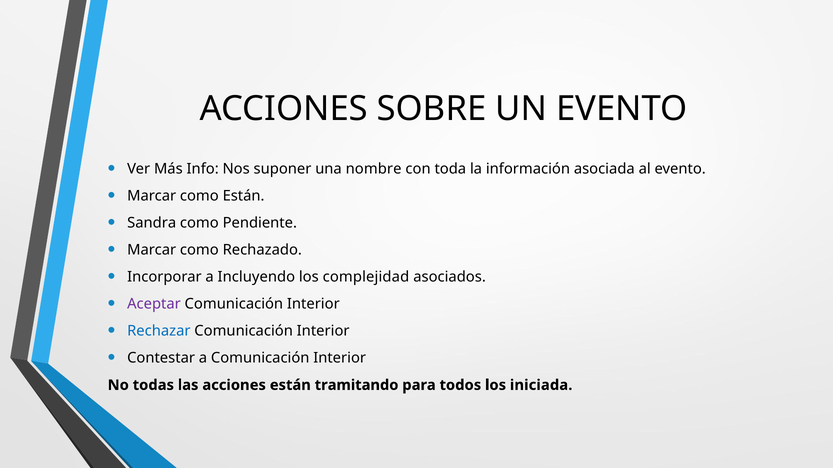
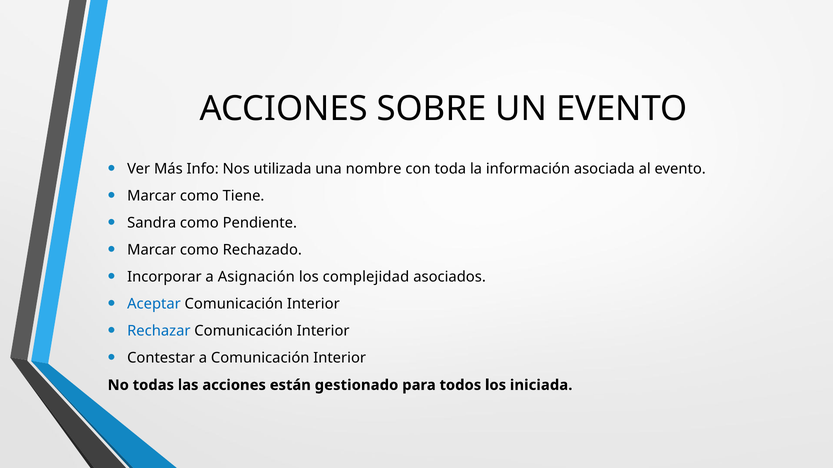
suponer: suponer -> utilizada
como Están: Están -> Tiene
Incluyendo: Incluyendo -> Asignación
Aceptar colour: purple -> blue
tramitando: tramitando -> gestionado
